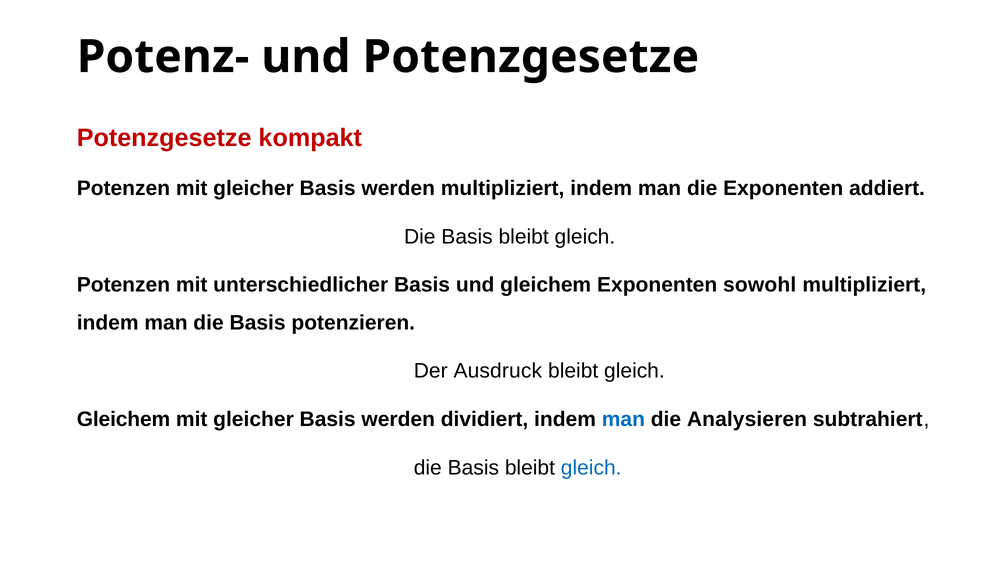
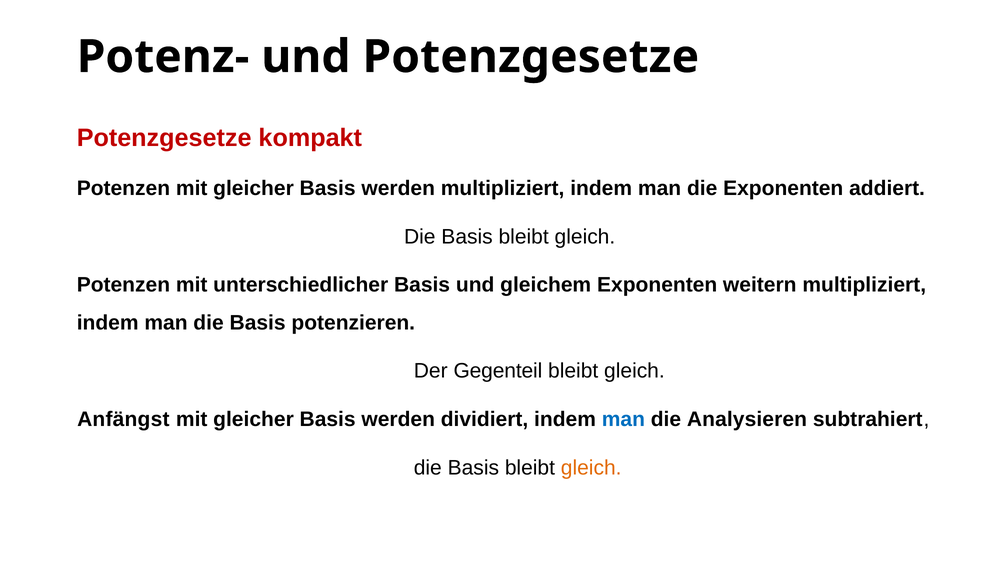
sowohl: sowohl -> weitern
Ausdruck: Ausdruck -> Gegenteil
Gleichem at (123, 420): Gleichem -> Anfängst
gleich at (591, 468) colour: blue -> orange
